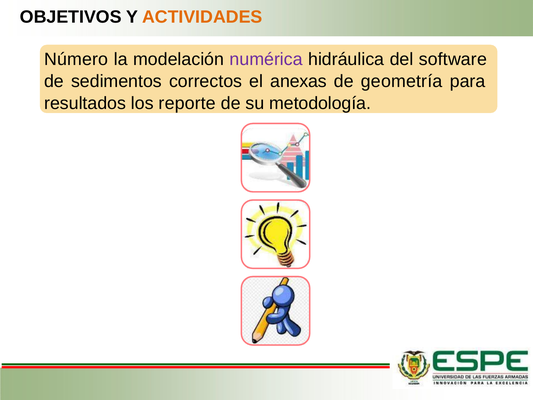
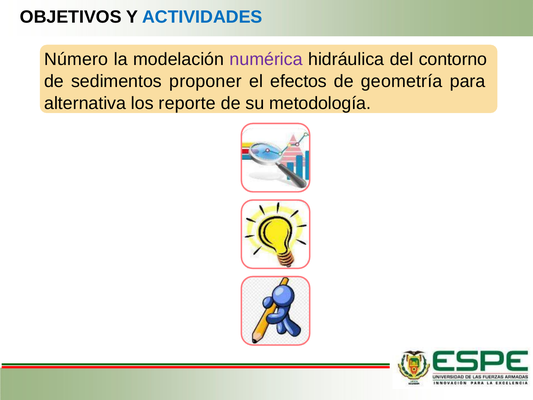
ACTIVIDADES colour: orange -> blue
software: software -> contorno
correctos: correctos -> proponer
anexas: anexas -> efectos
resultados: resultados -> alternativa
